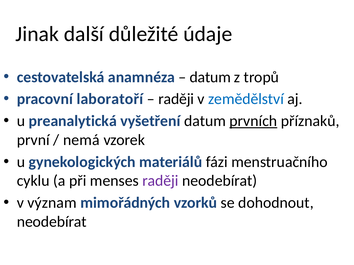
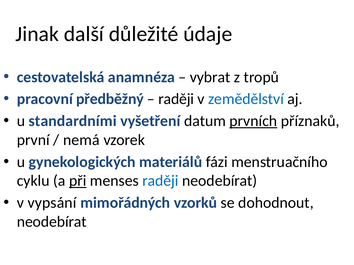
datum at (210, 77): datum -> vybrat
laboratoří: laboratoří -> předběžný
preanalytická: preanalytická -> standardními
při underline: none -> present
raději at (160, 181) colour: purple -> blue
význam: význam -> vypsání
